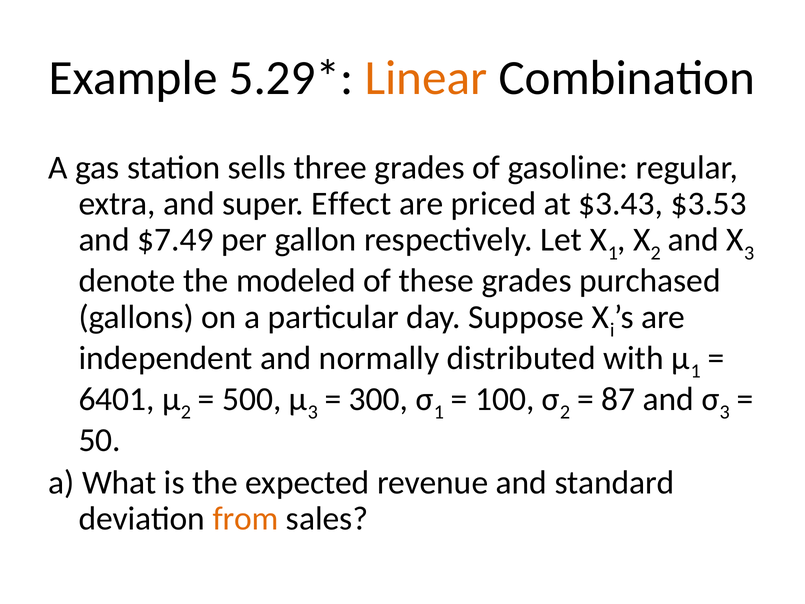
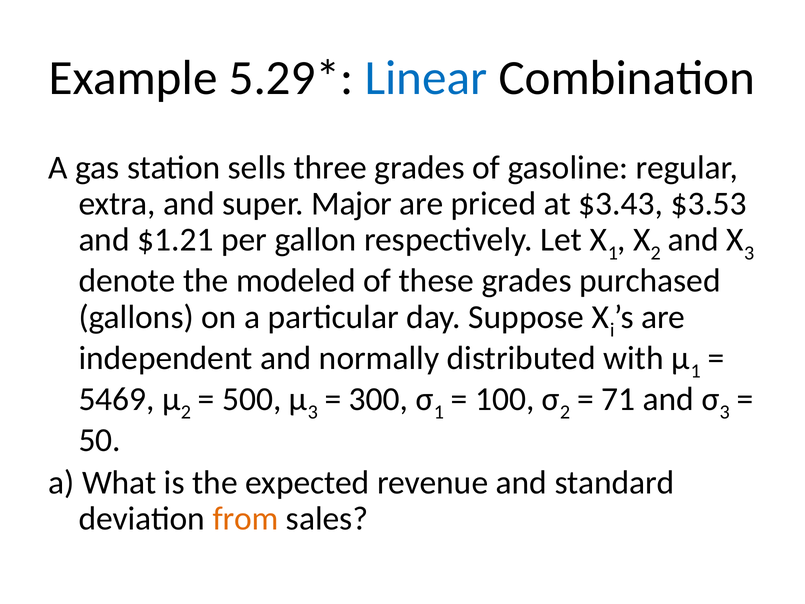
Linear colour: orange -> blue
Effect: Effect -> Major
$7.49: $7.49 -> $1.21
6401: 6401 -> 5469
87: 87 -> 71
